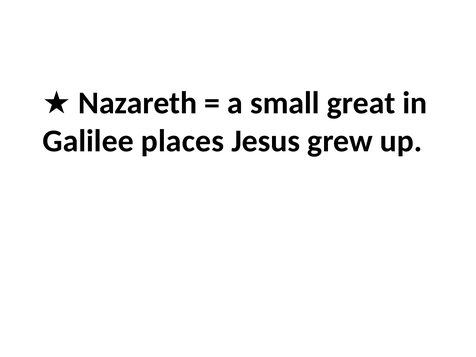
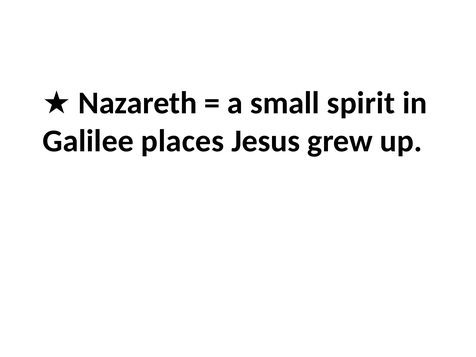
great: great -> spirit
